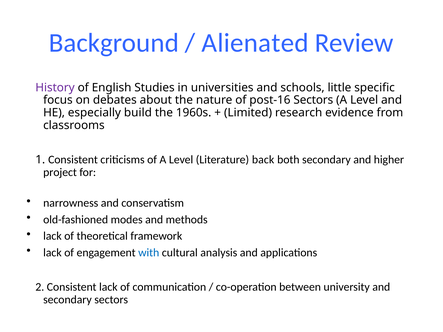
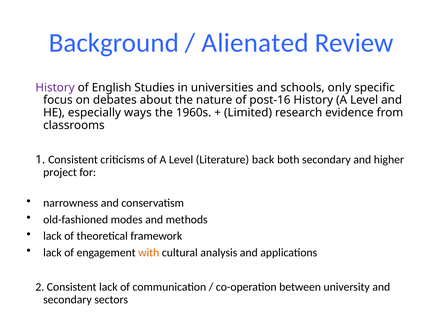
little: little -> only
post-16 Sectors: Sectors -> History
build: build -> ways
with colour: blue -> orange
